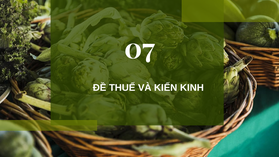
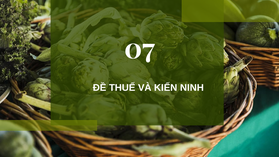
KINH: KINH -> NINH
